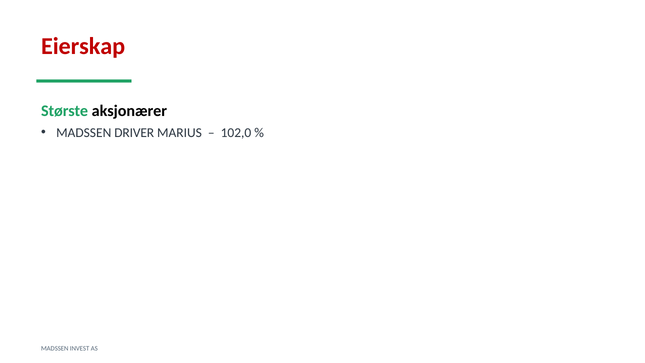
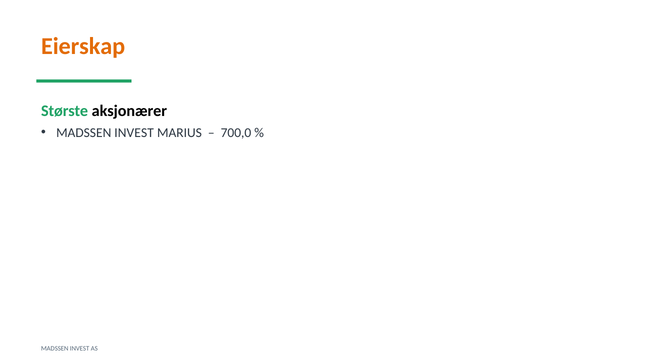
Eierskap colour: red -> orange
DRIVER at (134, 133): DRIVER -> INVEST
102,0: 102,0 -> 700,0
